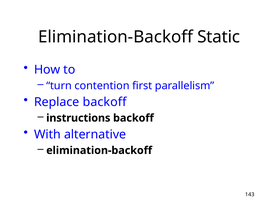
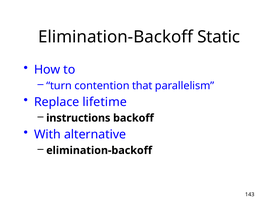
first: first -> that
Replace backoff: backoff -> lifetime
